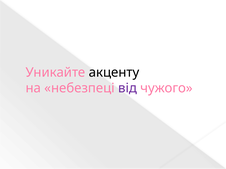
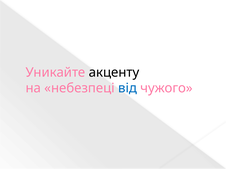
від colour: purple -> blue
